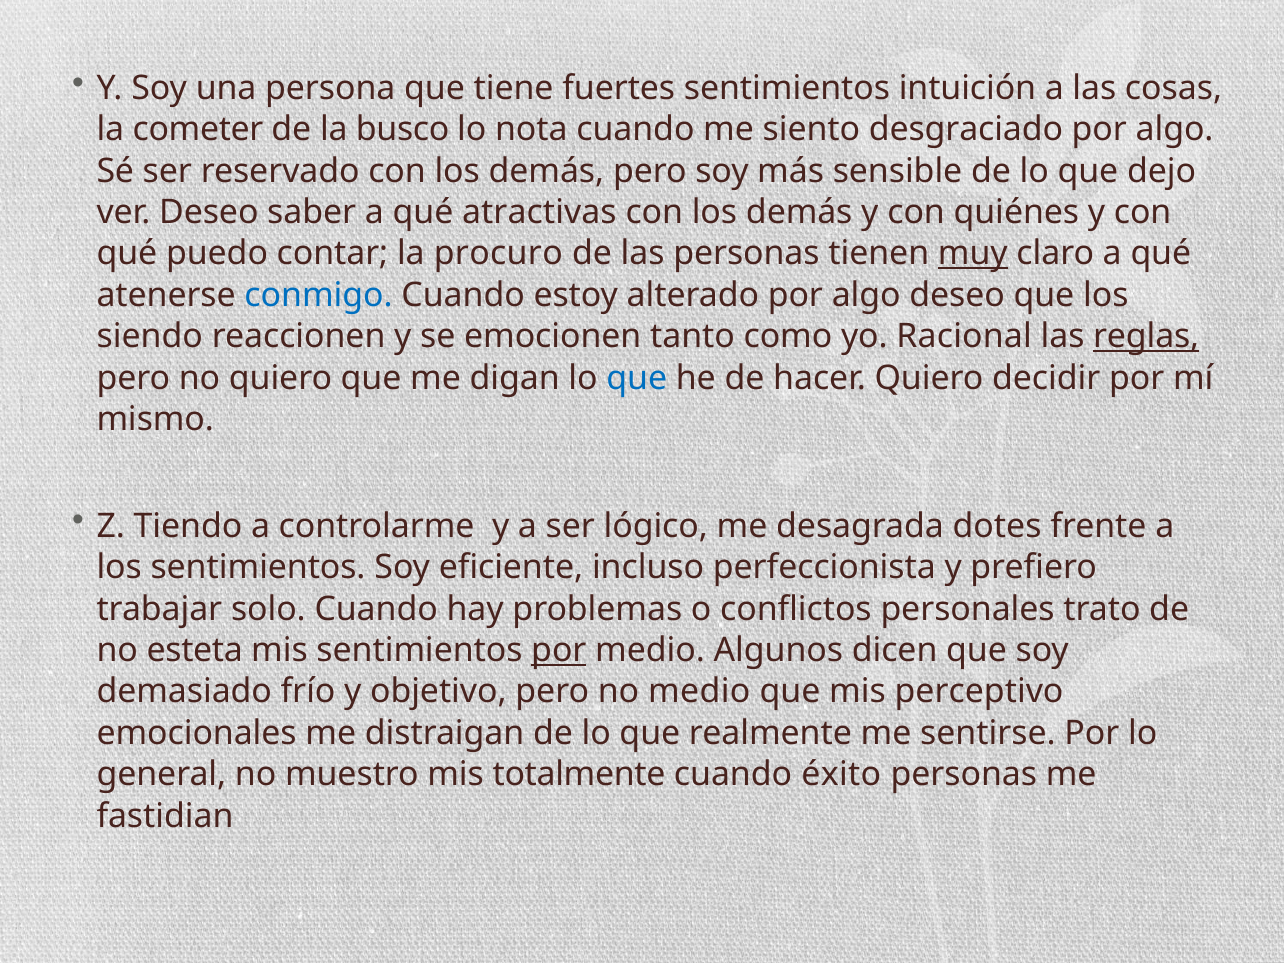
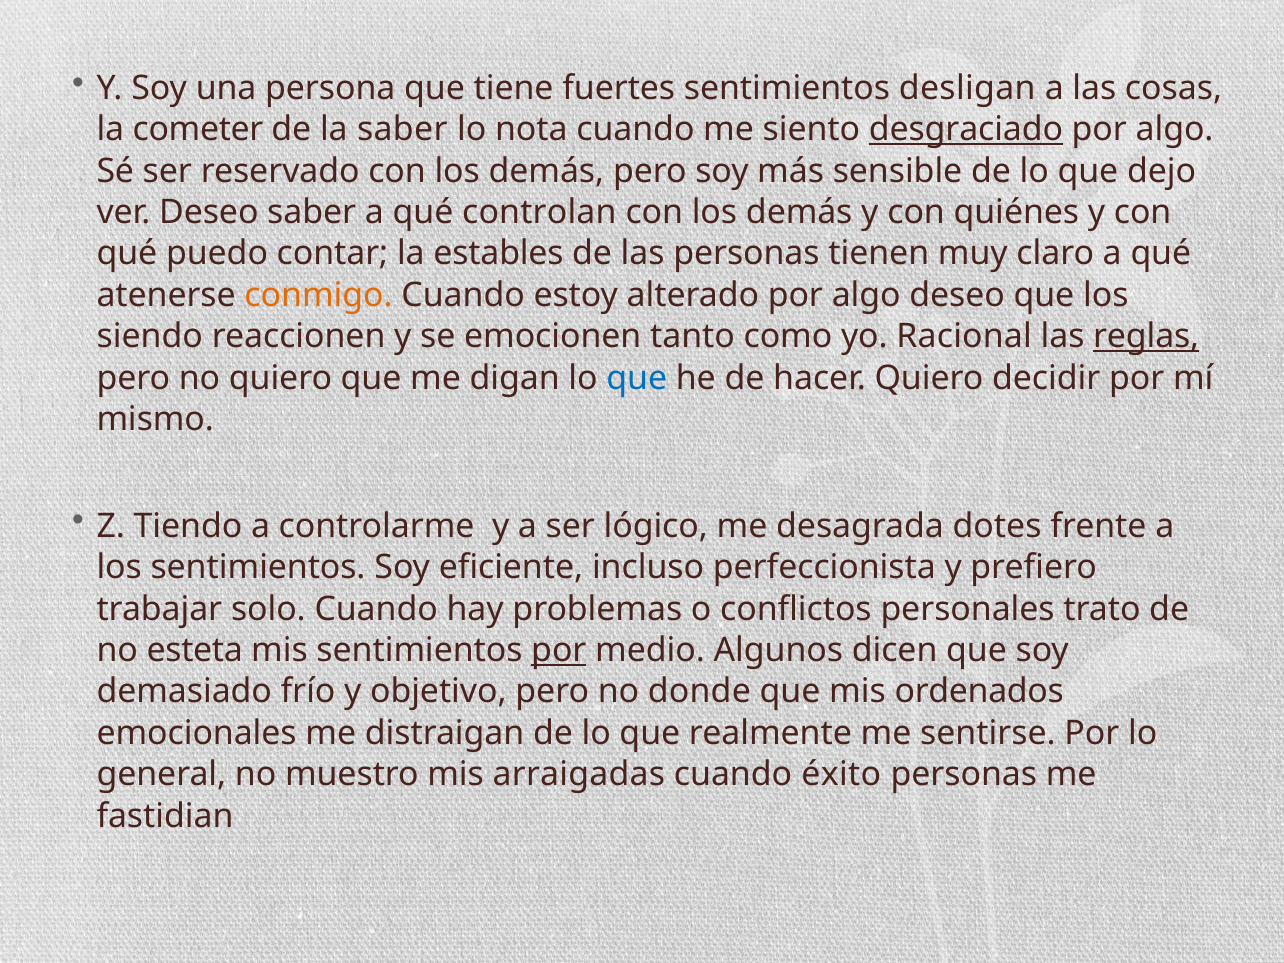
intuición: intuición -> desligan
la busco: busco -> saber
desgraciado underline: none -> present
atractivas: atractivas -> controlan
procuro: procuro -> estables
muy underline: present -> none
conmigo colour: blue -> orange
no medio: medio -> donde
perceptivo: perceptivo -> ordenados
totalmente: totalmente -> arraigadas
